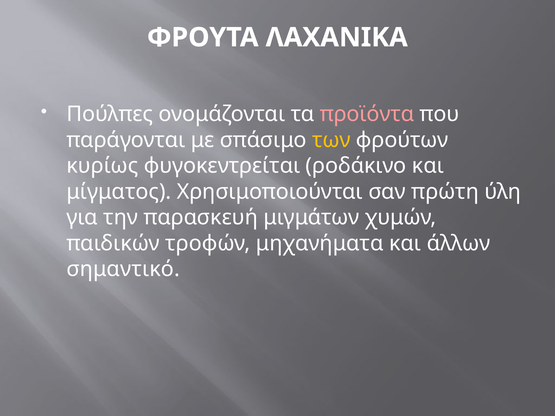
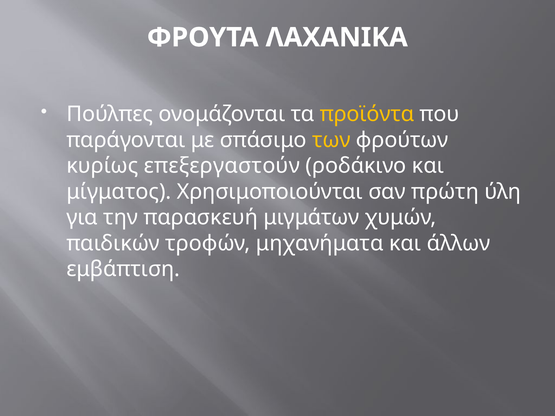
προϊόντα colour: pink -> yellow
φυγοκεντρείται: φυγοκεντρείται -> επεξεργαστούν
σημαντικό: σημαντικό -> εμβάπτιση
